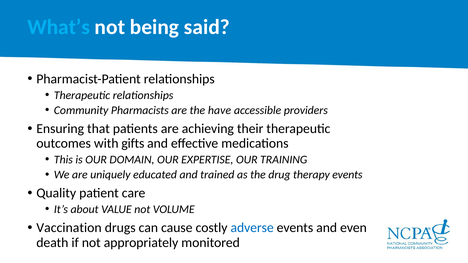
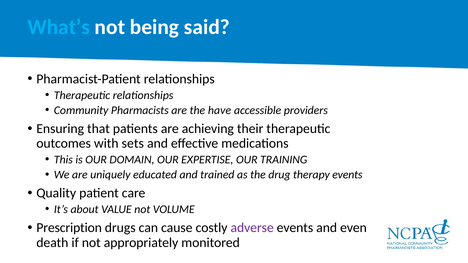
gifts: gifts -> sets
Vaccination: Vaccination -> Prescription
adverse colour: blue -> purple
